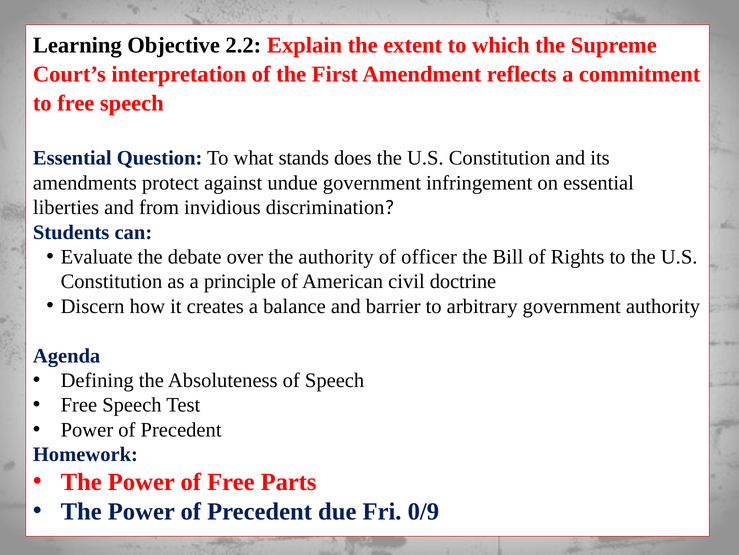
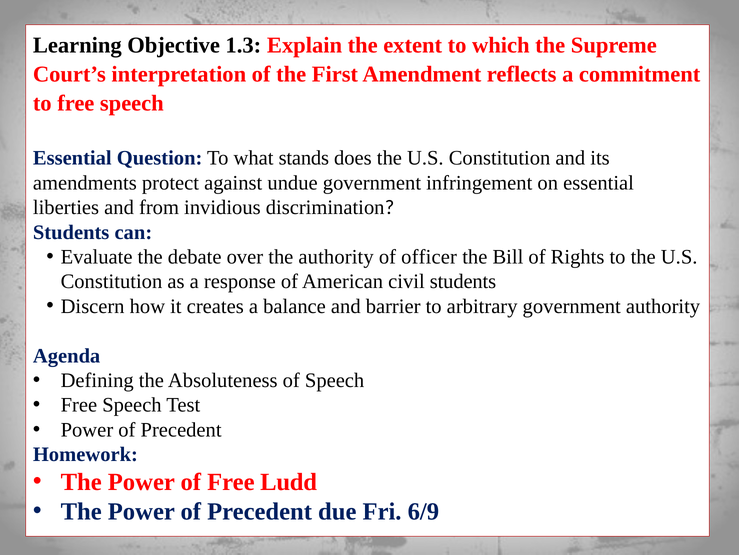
2.2: 2.2 -> 1.3
principle: principle -> response
civil doctrine: doctrine -> students
Parts: Parts -> Ludd
0/9: 0/9 -> 6/9
